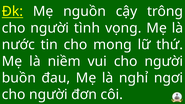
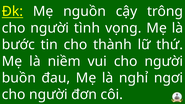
nước: nước -> bước
mong: mong -> thành
